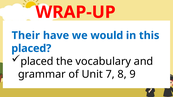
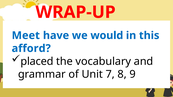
Their: Their -> Meet
placed at (31, 49): placed -> afford
